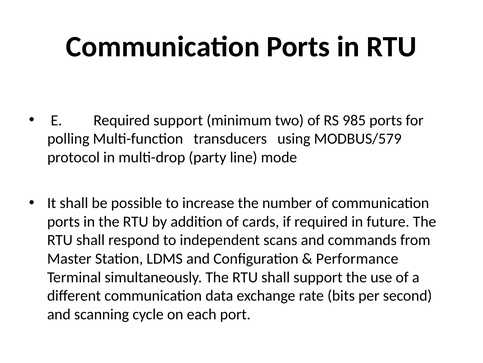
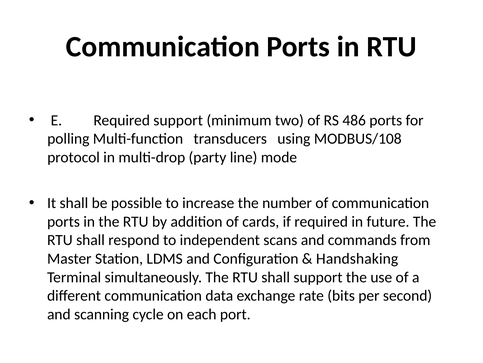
985: 985 -> 486
MODBUS/579: MODBUS/579 -> MODBUS/108
Performance: Performance -> Handshaking
